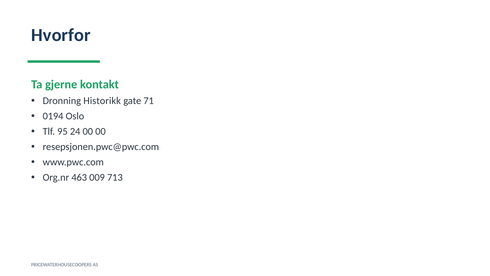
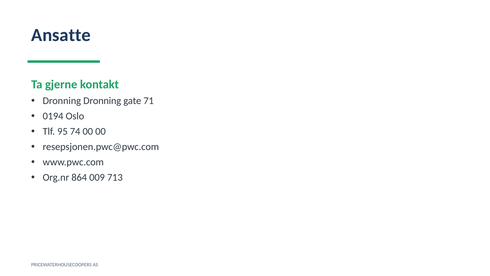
Hvorfor: Hvorfor -> Ansatte
Dronning Historikk: Historikk -> Dronning
24: 24 -> 74
463: 463 -> 864
